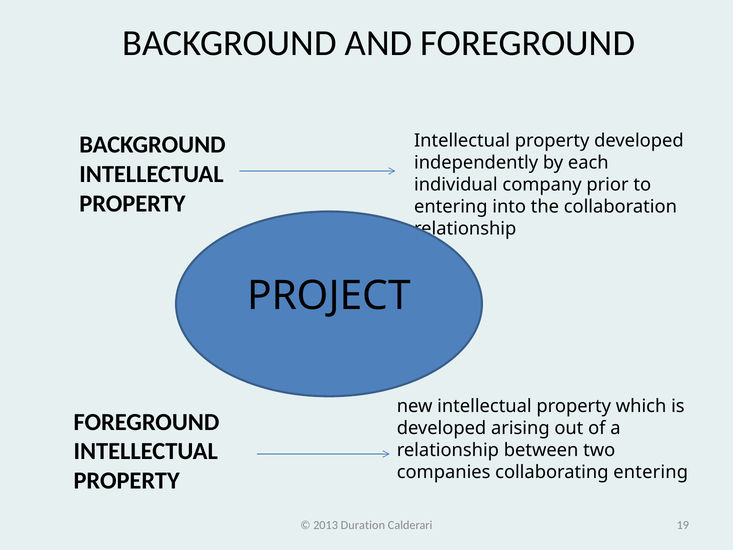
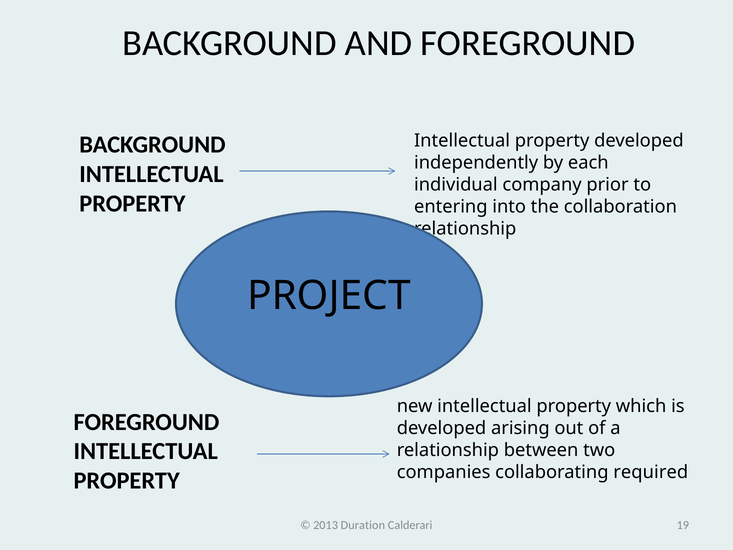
collaborating entering: entering -> required
